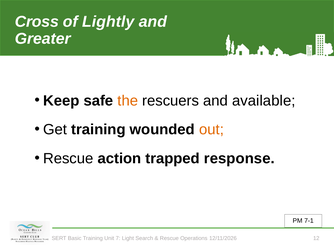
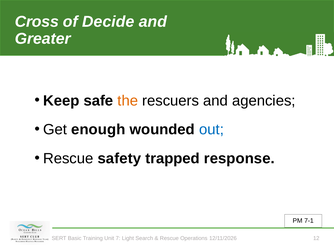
Lightly: Lightly -> Decide
available: available -> agencies
Get training: training -> enough
out colour: orange -> blue
action: action -> safety
